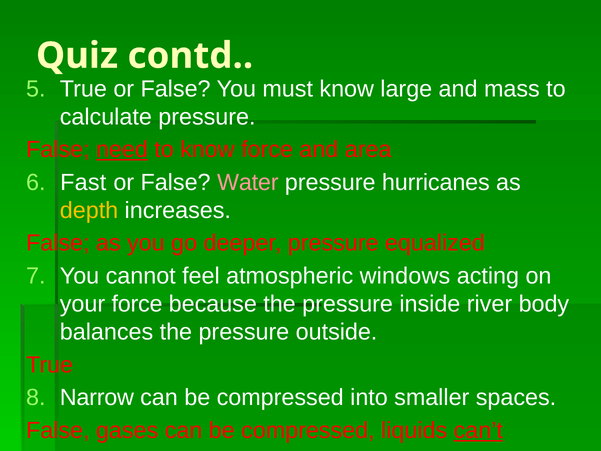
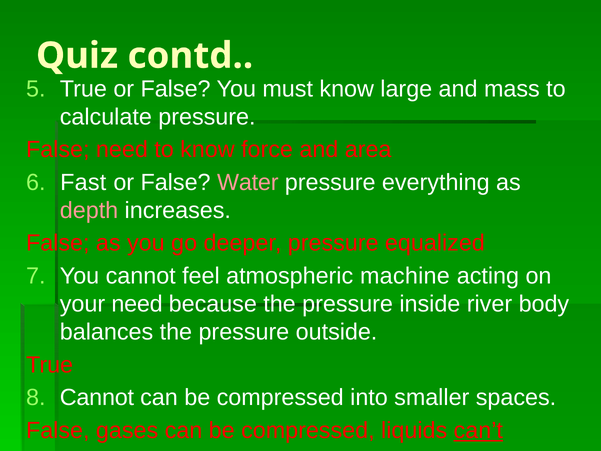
need at (122, 150) underline: present -> none
hurricanes: hurricanes -> everything
depth colour: yellow -> pink
windows: windows -> machine
your force: force -> need
Narrow at (97, 398): Narrow -> Cannot
